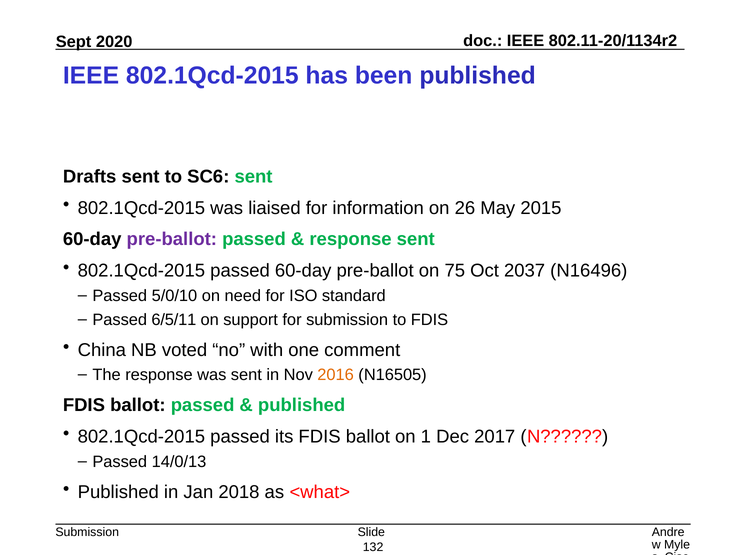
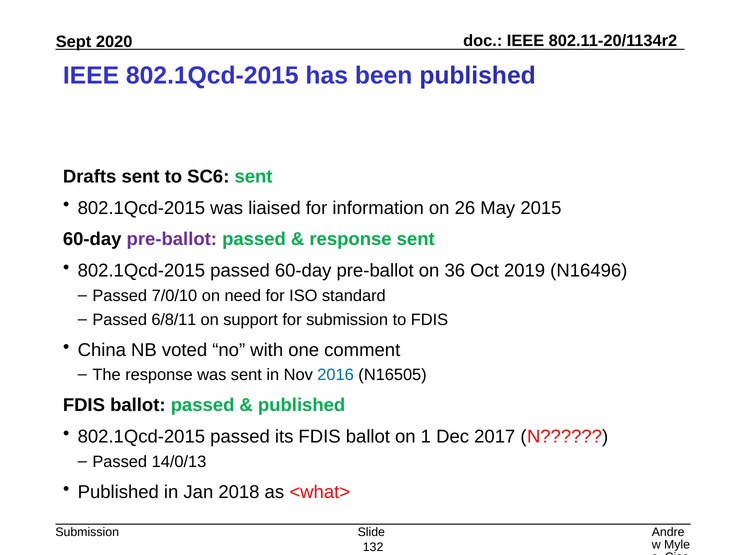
75: 75 -> 36
2037: 2037 -> 2019
5/0/10: 5/0/10 -> 7/0/10
6/5/11: 6/5/11 -> 6/8/11
2016 colour: orange -> blue
